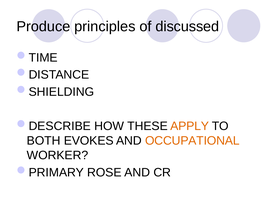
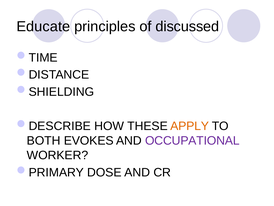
Produce: Produce -> Educate
OCCUPATIONAL colour: orange -> purple
ROSE: ROSE -> DOSE
